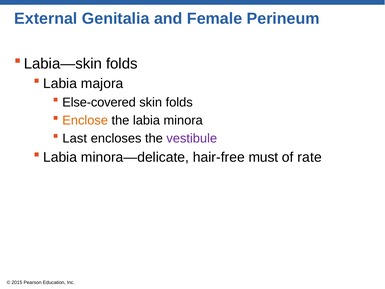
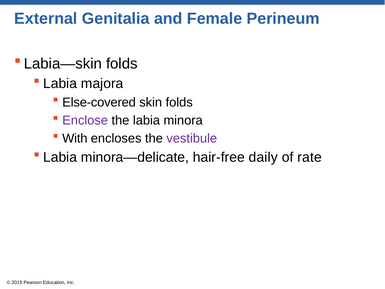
Enclose colour: orange -> purple
Last: Last -> With
must: must -> daily
